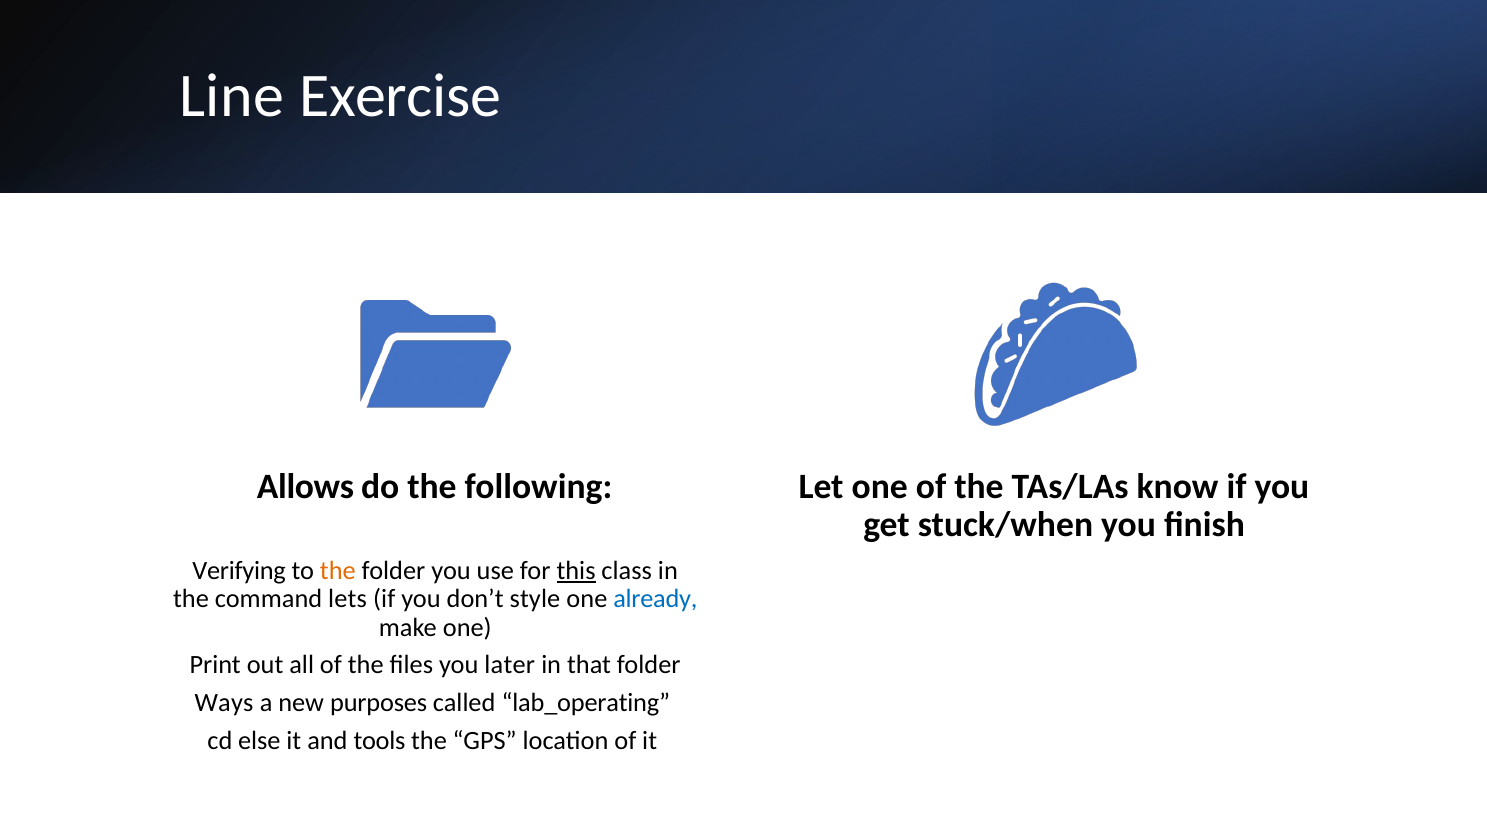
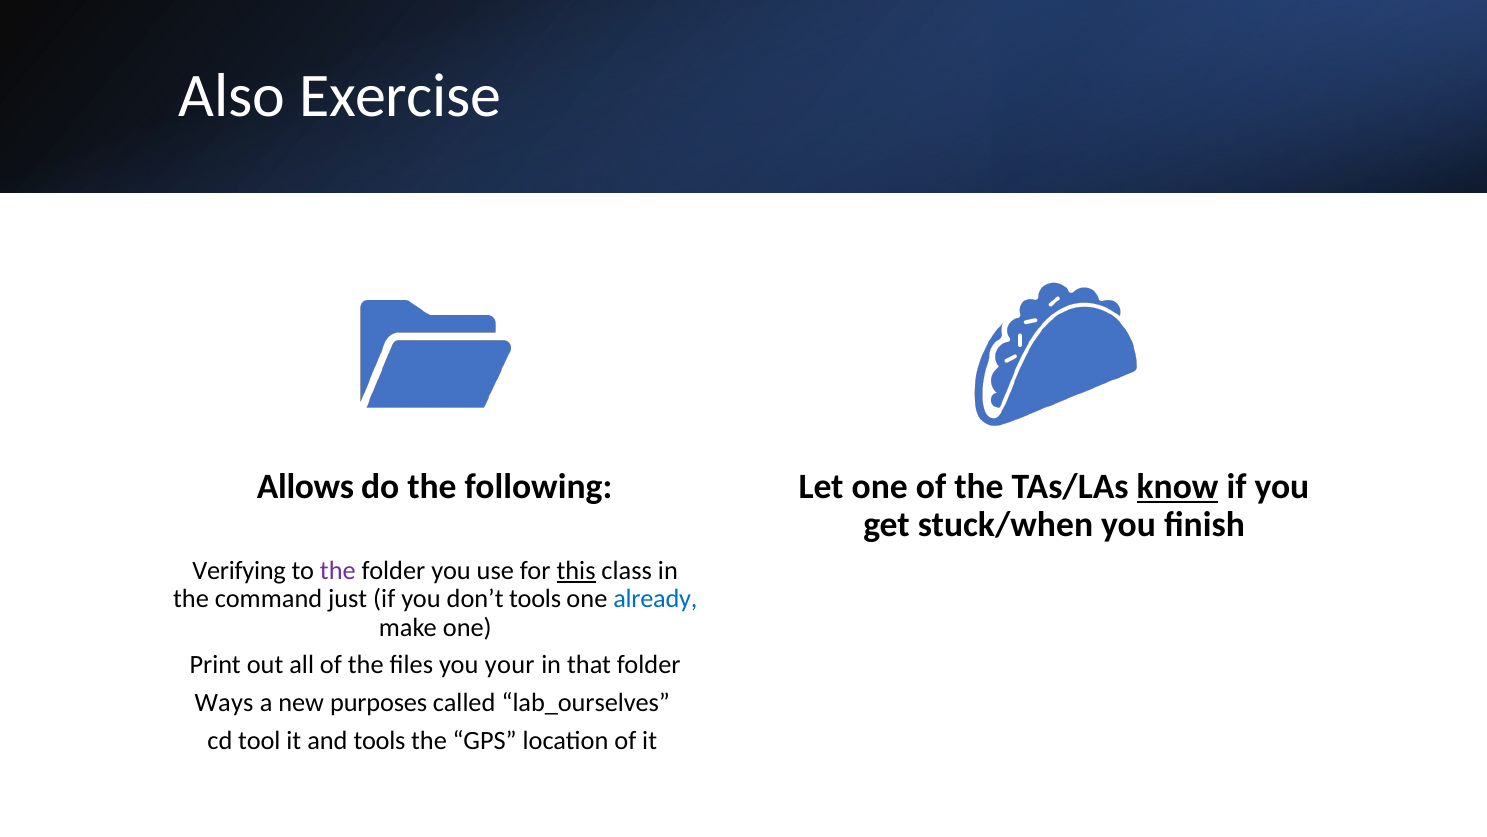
Line: Line -> Also
know underline: none -> present
the at (338, 570) colour: orange -> purple
lets: lets -> just
don’t style: style -> tools
later: later -> your
lab_operating: lab_operating -> lab_ourselves
else: else -> tool
